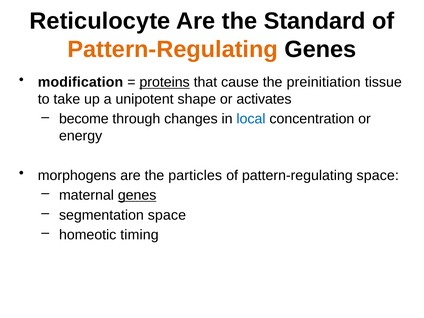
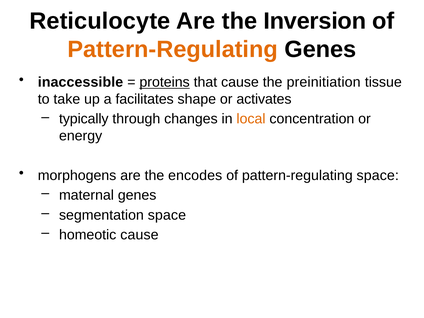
Standard: Standard -> Inversion
modification: modification -> inaccessible
unipotent: unipotent -> facilitates
become: become -> typically
local colour: blue -> orange
particles: particles -> encodes
genes at (137, 195) underline: present -> none
homeotic timing: timing -> cause
